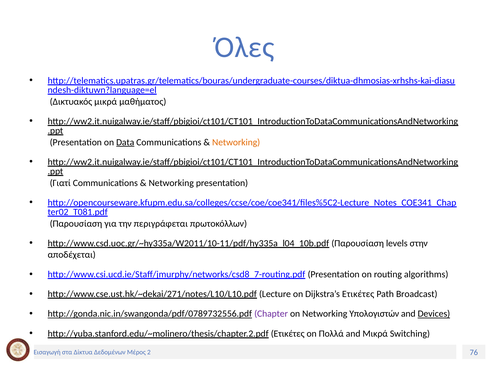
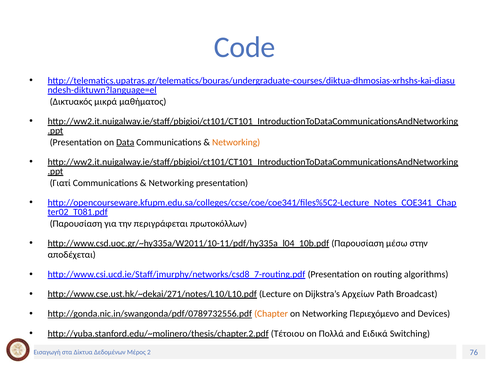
Όλες: Όλες -> Code
levels: levels -> μέσω
Dijkstra’s Ετικέτες: Ετικέτες -> Αρχείων
Chapter colour: purple -> orange
Υπολογιστών: Υπολογιστών -> Περιεχόμενο
Devices underline: present -> none
http://yuba.stanford.edu/~molinero/thesis/chapter.2.pdf Ετικέτες: Ετικέτες -> Τέτοιου
and Μικρά: Μικρά -> Ειδικά
